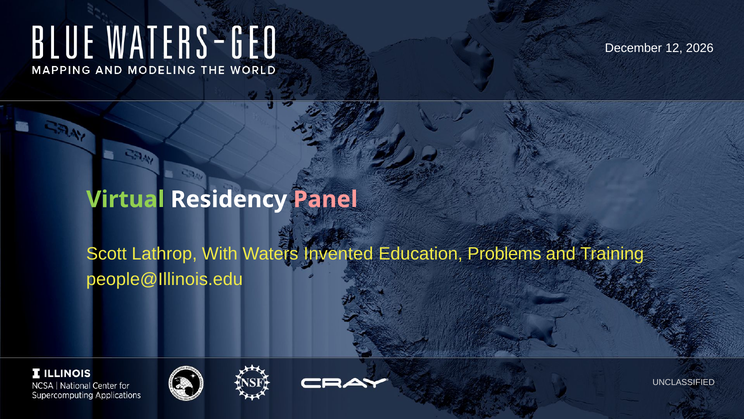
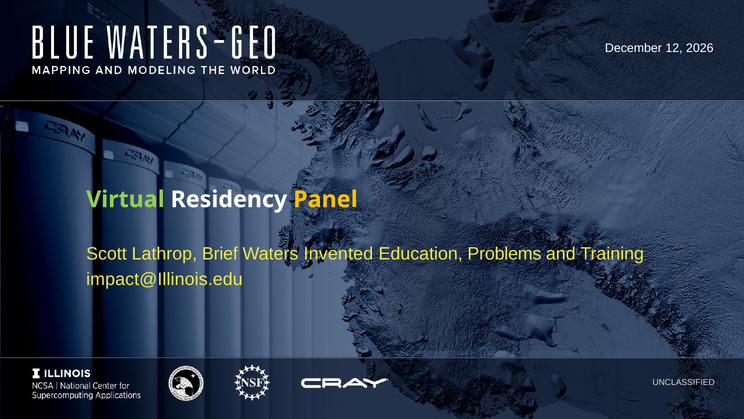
Panel colour: pink -> yellow
With: With -> Brief
people@Illinois.edu: people@Illinois.edu -> impact@Illinois.edu
